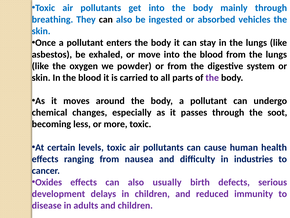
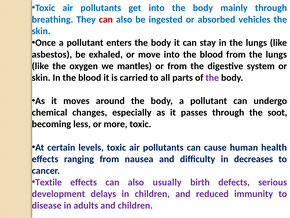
can at (106, 19) colour: black -> red
powder: powder -> mantles
industries: industries -> decreases
Oxides: Oxides -> Textile
